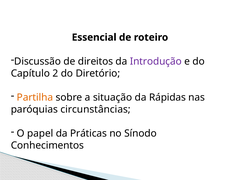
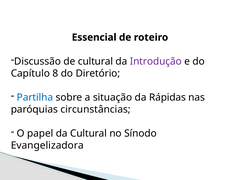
de direitos: direitos -> cultural
2: 2 -> 8
Partilha colour: orange -> blue
da Práticas: Práticas -> Cultural
Conhecimentos: Conhecimentos -> Evangelizadora
